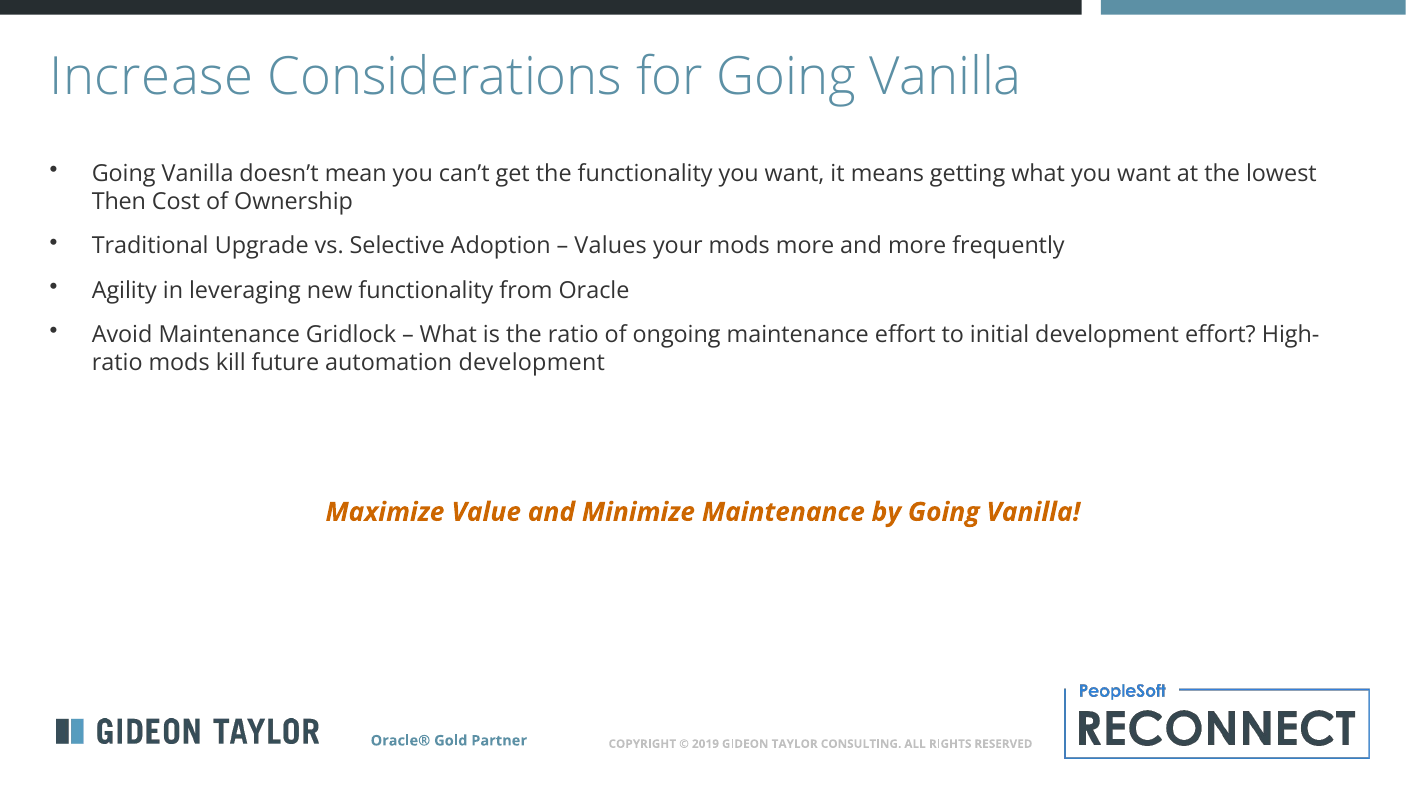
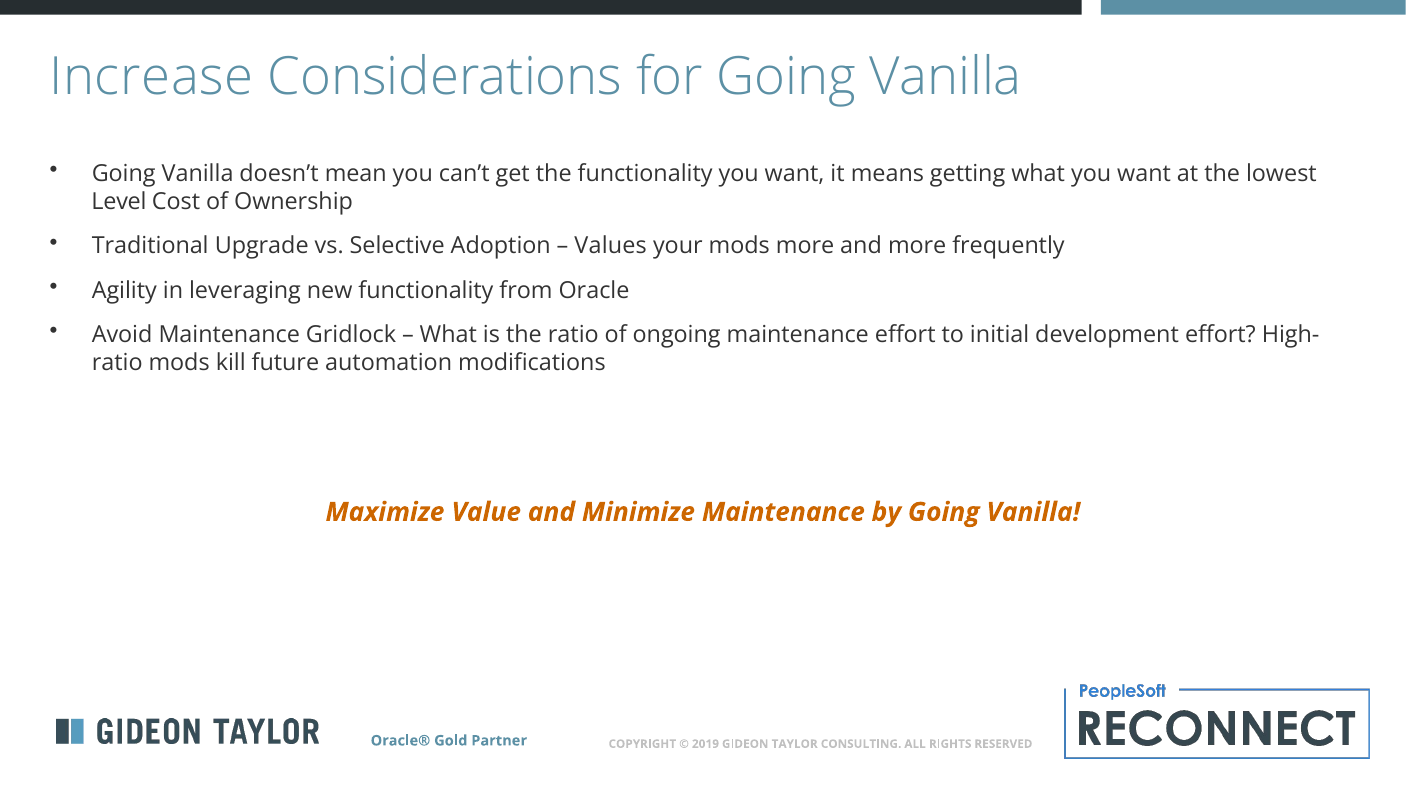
Then: Then -> Level
automation development: development -> modifications
